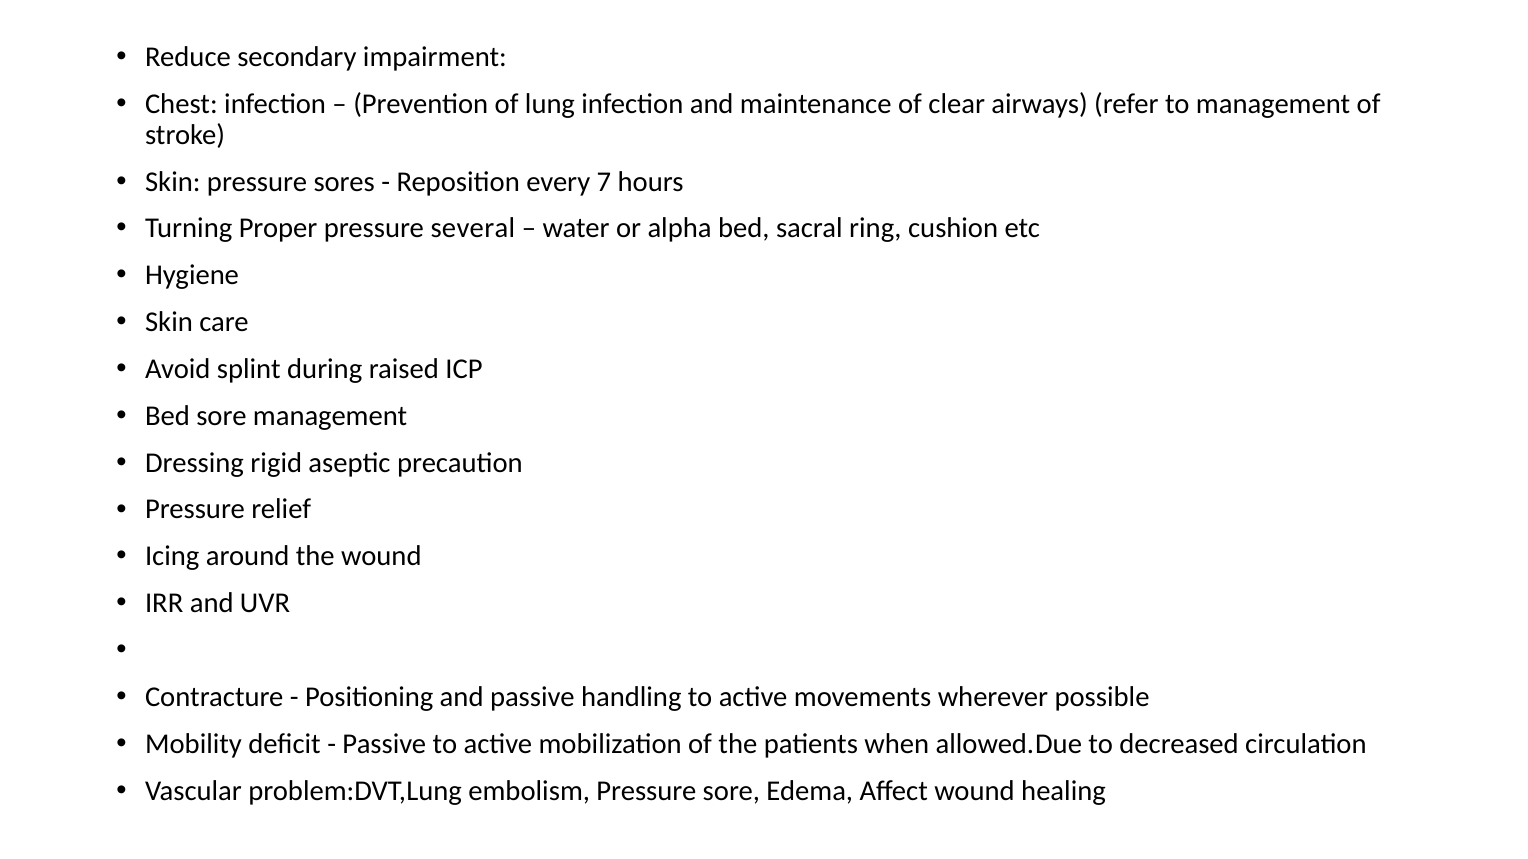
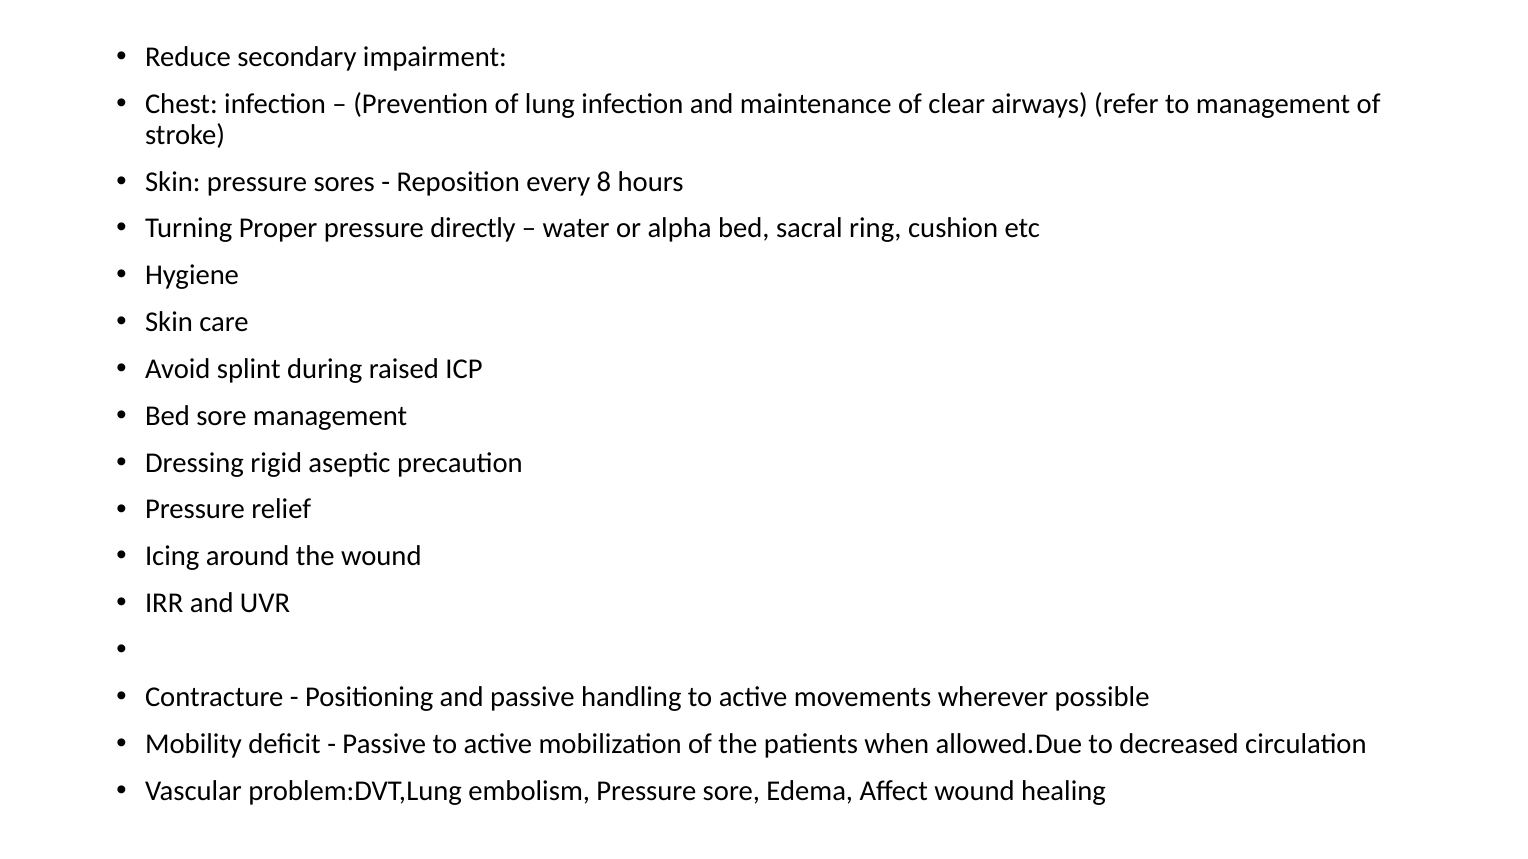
7: 7 -> 8
several: several -> directly
